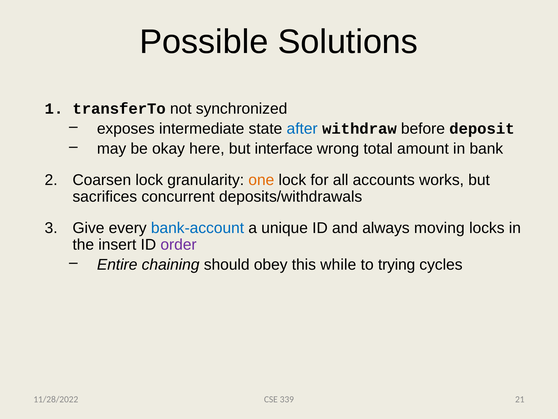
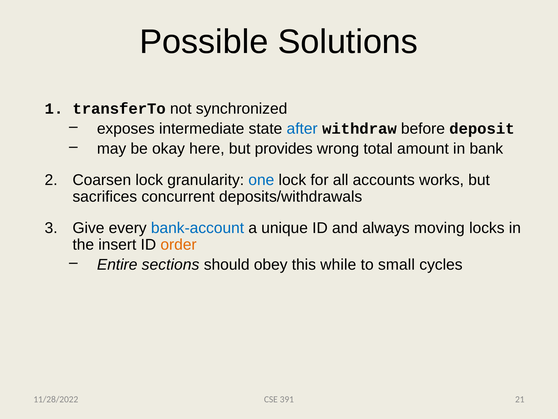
interface: interface -> provides
one colour: orange -> blue
order colour: purple -> orange
chaining: chaining -> sections
trying: trying -> small
339: 339 -> 391
